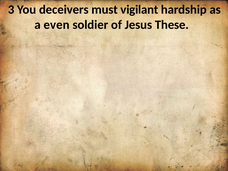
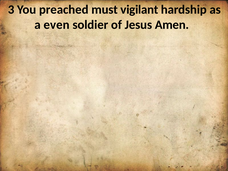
deceivers: deceivers -> preached
These: These -> Amen
